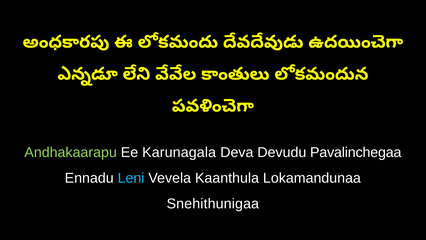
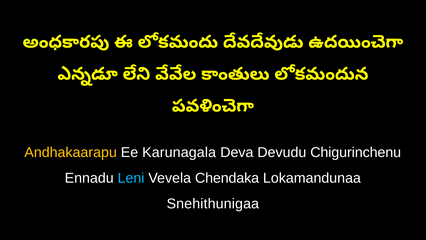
Andhakaarapu colour: light green -> yellow
Pavalinchegaa: Pavalinchegaa -> Chigurinchenu
Kaanthula: Kaanthula -> Chendaka
